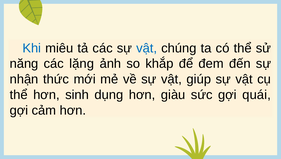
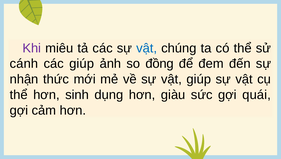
Khi colour: blue -> purple
năng: năng -> cánh
các lặng: lặng -> giúp
khắp: khắp -> đồng
